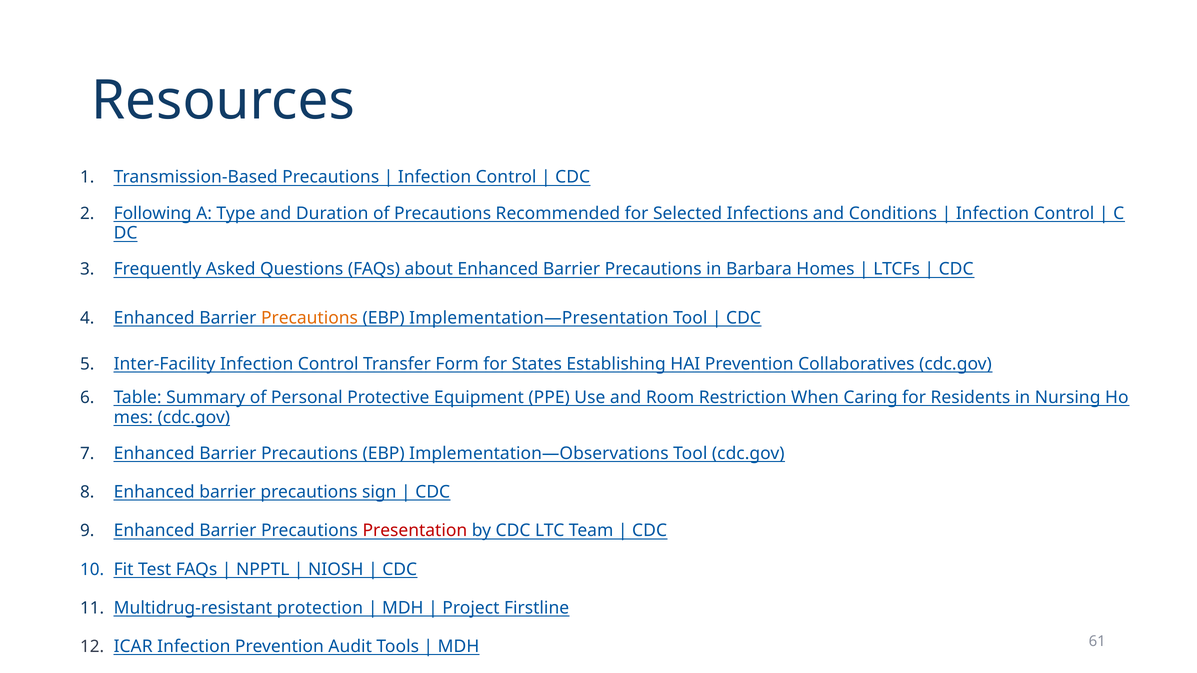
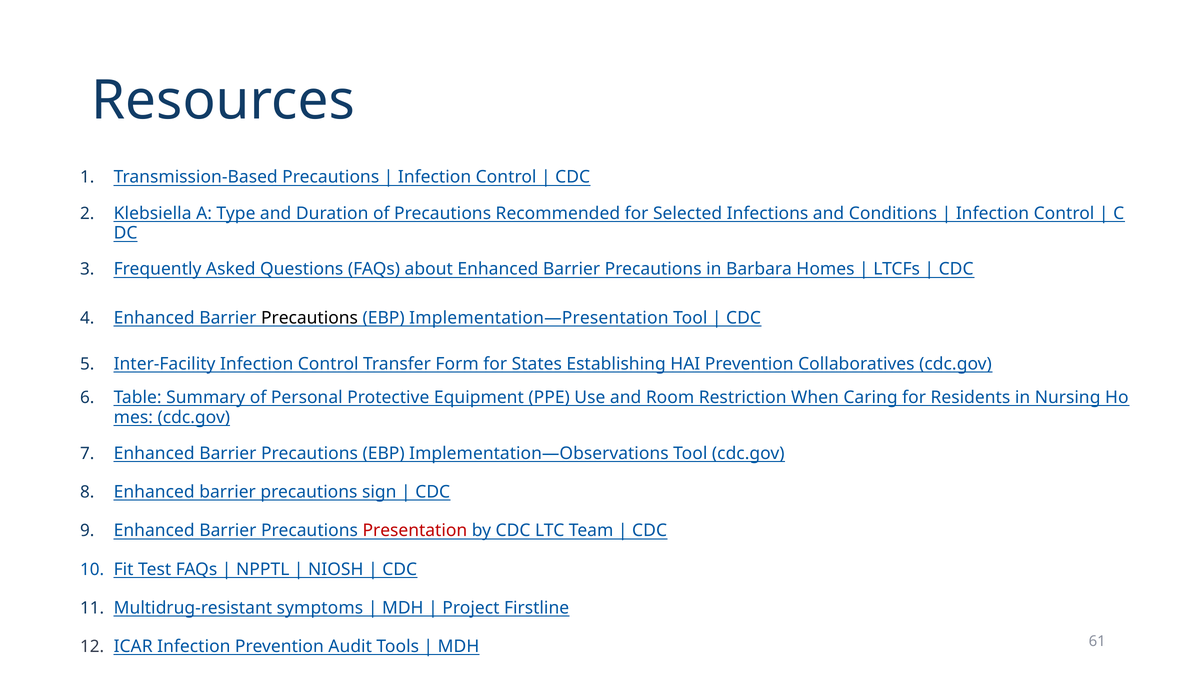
Following: Following -> Klebsiella
Precautions at (309, 318) colour: orange -> black
protection: protection -> symptoms
